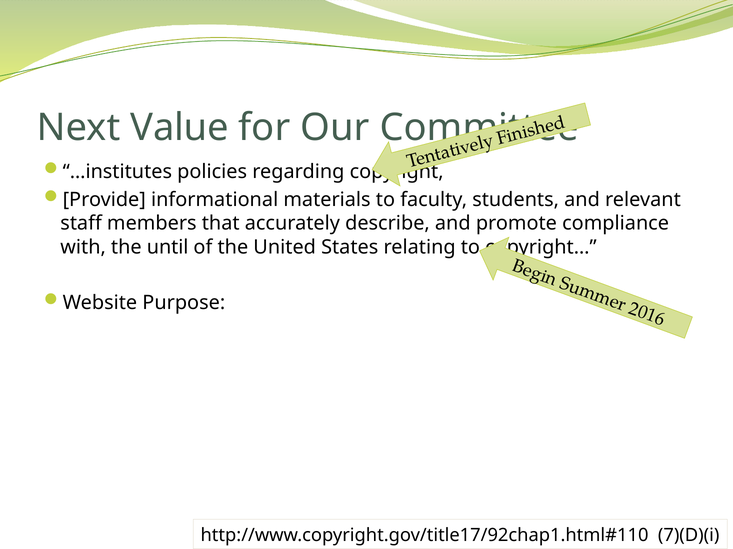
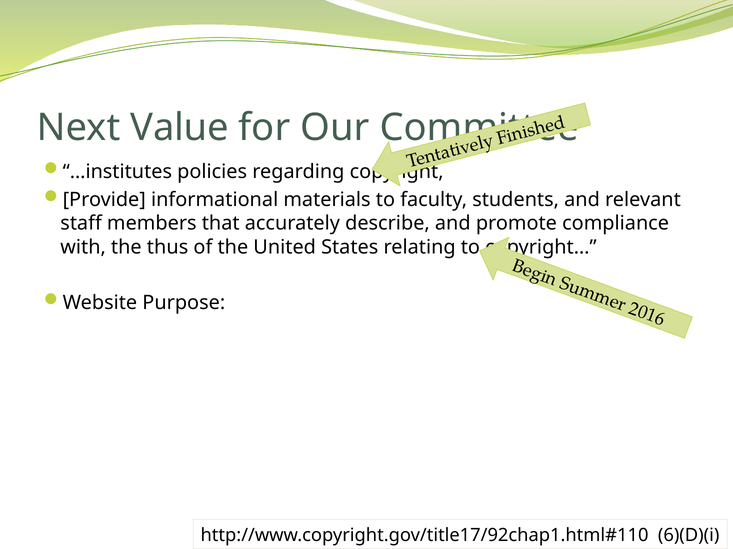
until: until -> thus
7)(D)(i: 7)(D)(i -> 6)(D)(i
